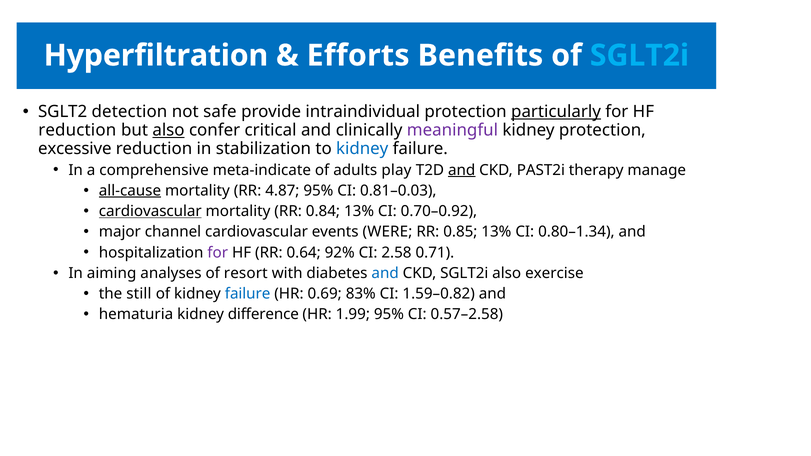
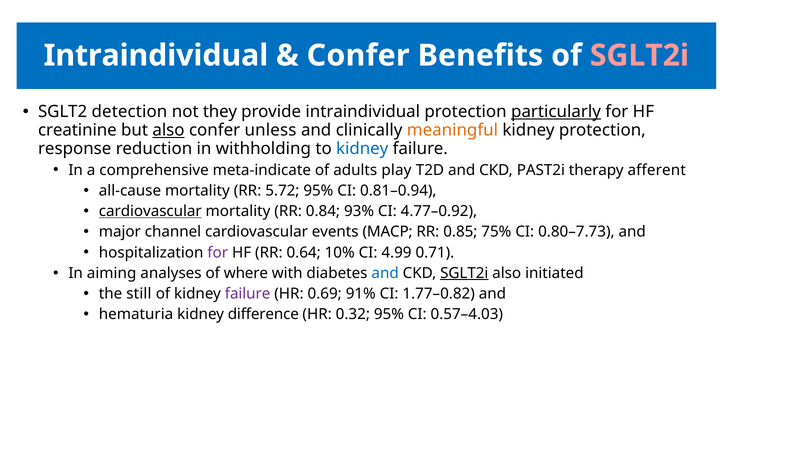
Hyperfiltration at (156, 56): Hyperfiltration -> Intraindividual
Efforts at (358, 56): Efforts -> Confer
SGLT2i at (639, 56) colour: light blue -> pink
safe: safe -> they
reduction at (77, 130): reduction -> creatinine
critical: critical -> unless
meaningful colour: purple -> orange
excessive: excessive -> response
stabilization: stabilization -> withholding
and at (462, 170) underline: present -> none
manage: manage -> afferent
all-cause underline: present -> none
4.87: 4.87 -> 5.72
0.81–0.03: 0.81–0.03 -> 0.81–0.94
0.84 13%: 13% -> 93%
0.70–0.92: 0.70–0.92 -> 4.77–0.92
WERE: WERE -> MACP
0.85 13%: 13% -> 75%
0.80–1.34: 0.80–1.34 -> 0.80–7.73
92%: 92% -> 10%
2.58: 2.58 -> 4.99
resort: resort -> where
SGLT2i at (464, 273) underline: none -> present
exercise: exercise -> initiated
failure at (248, 294) colour: blue -> purple
83%: 83% -> 91%
1.59–0.82: 1.59–0.82 -> 1.77–0.82
1.99: 1.99 -> 0.32
0.57–2.58: 0.57–2.58 -> 0.57–4.03
